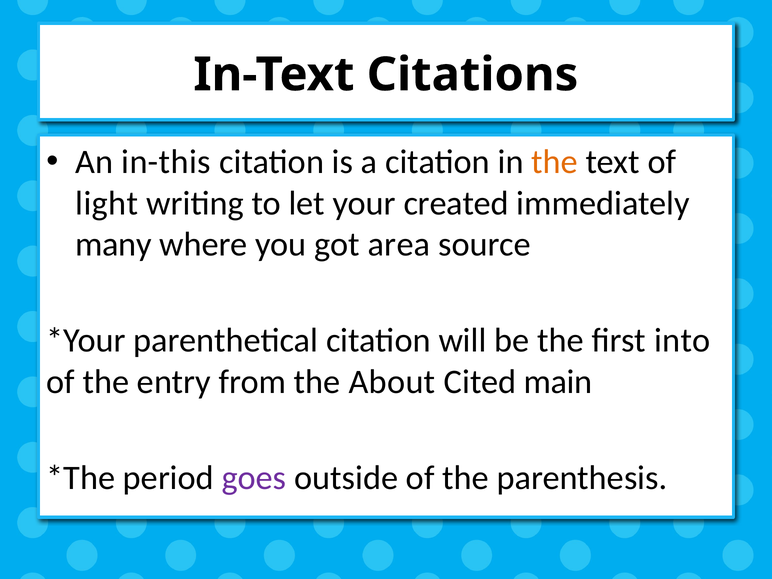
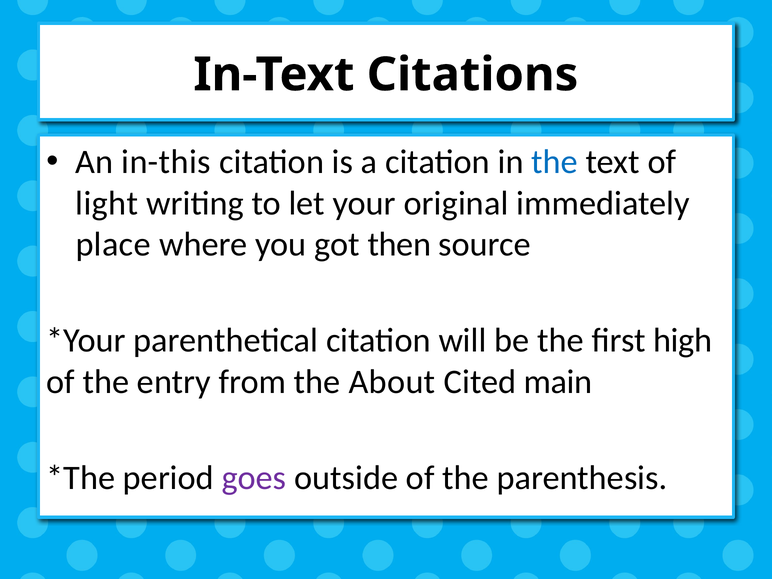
the at (555, 162) colour: orange -> blue
created: created -> original
many: many -> place
area: area -> then
into: into -> high
